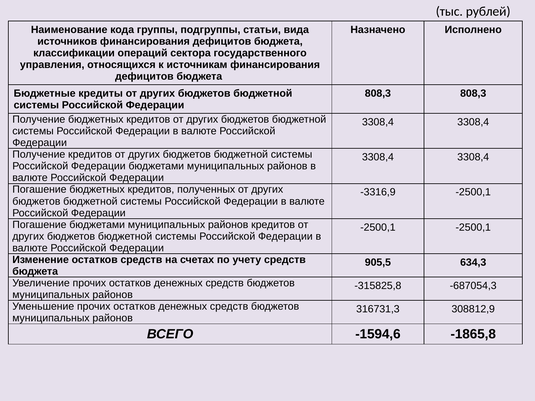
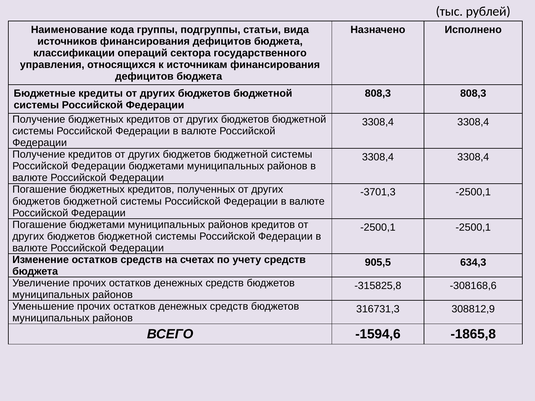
-3316,9: -3316,9 -> -3701,3
-687054,3: -687054,3 -> -308168,6
